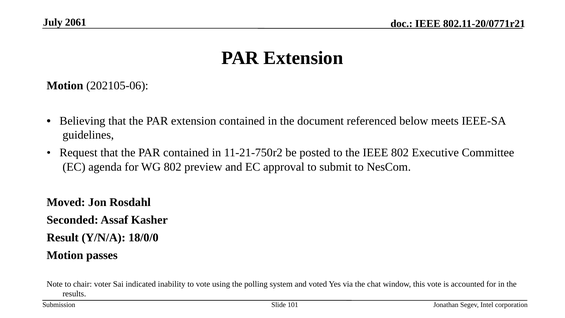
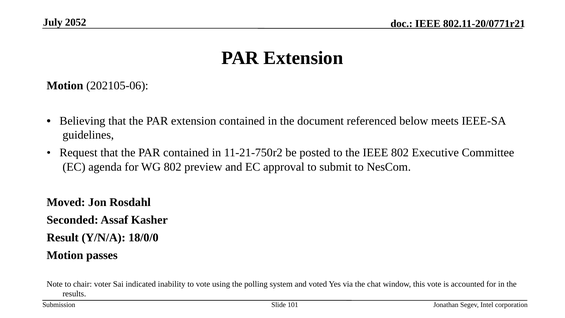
2061: 2061 -> 2052
